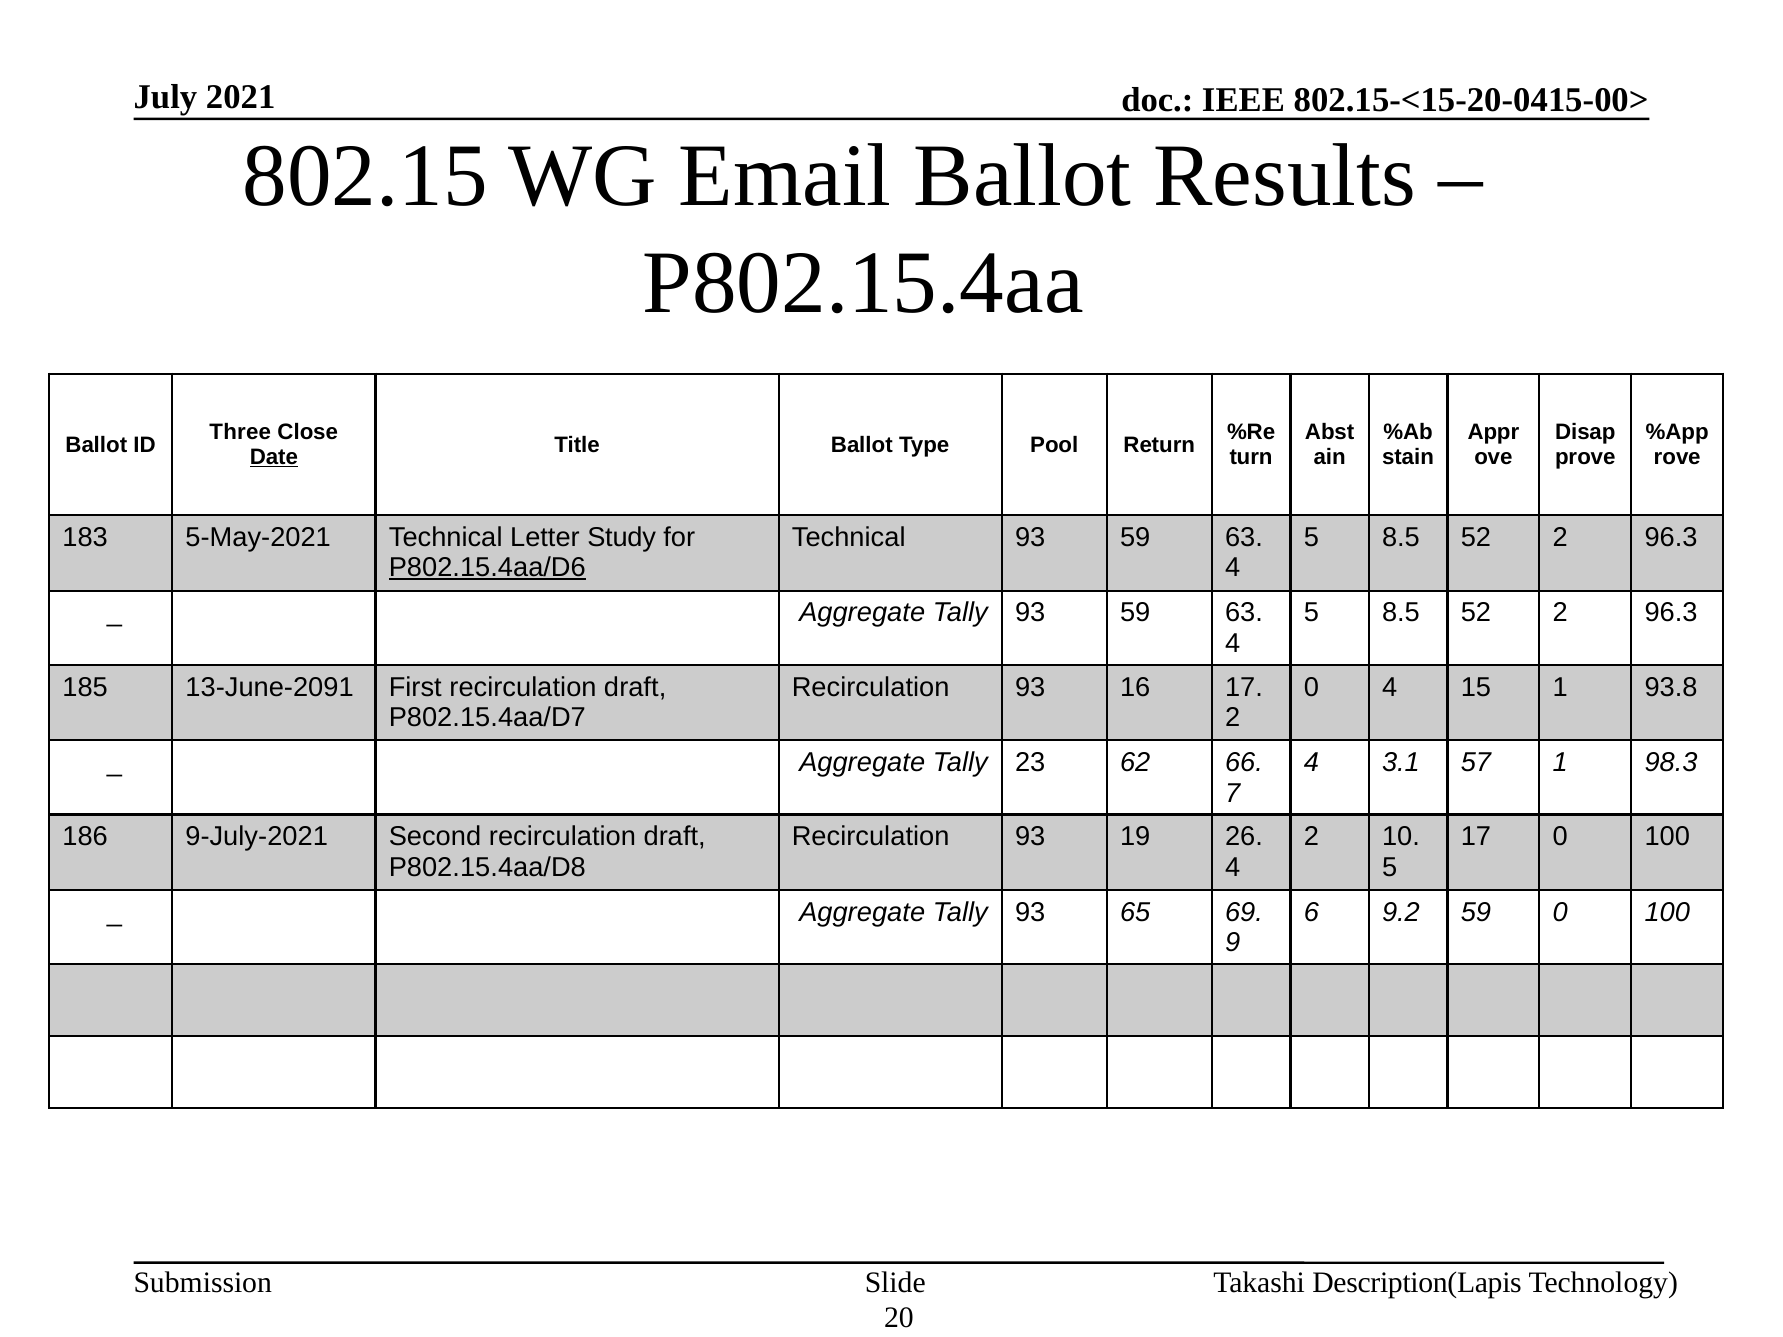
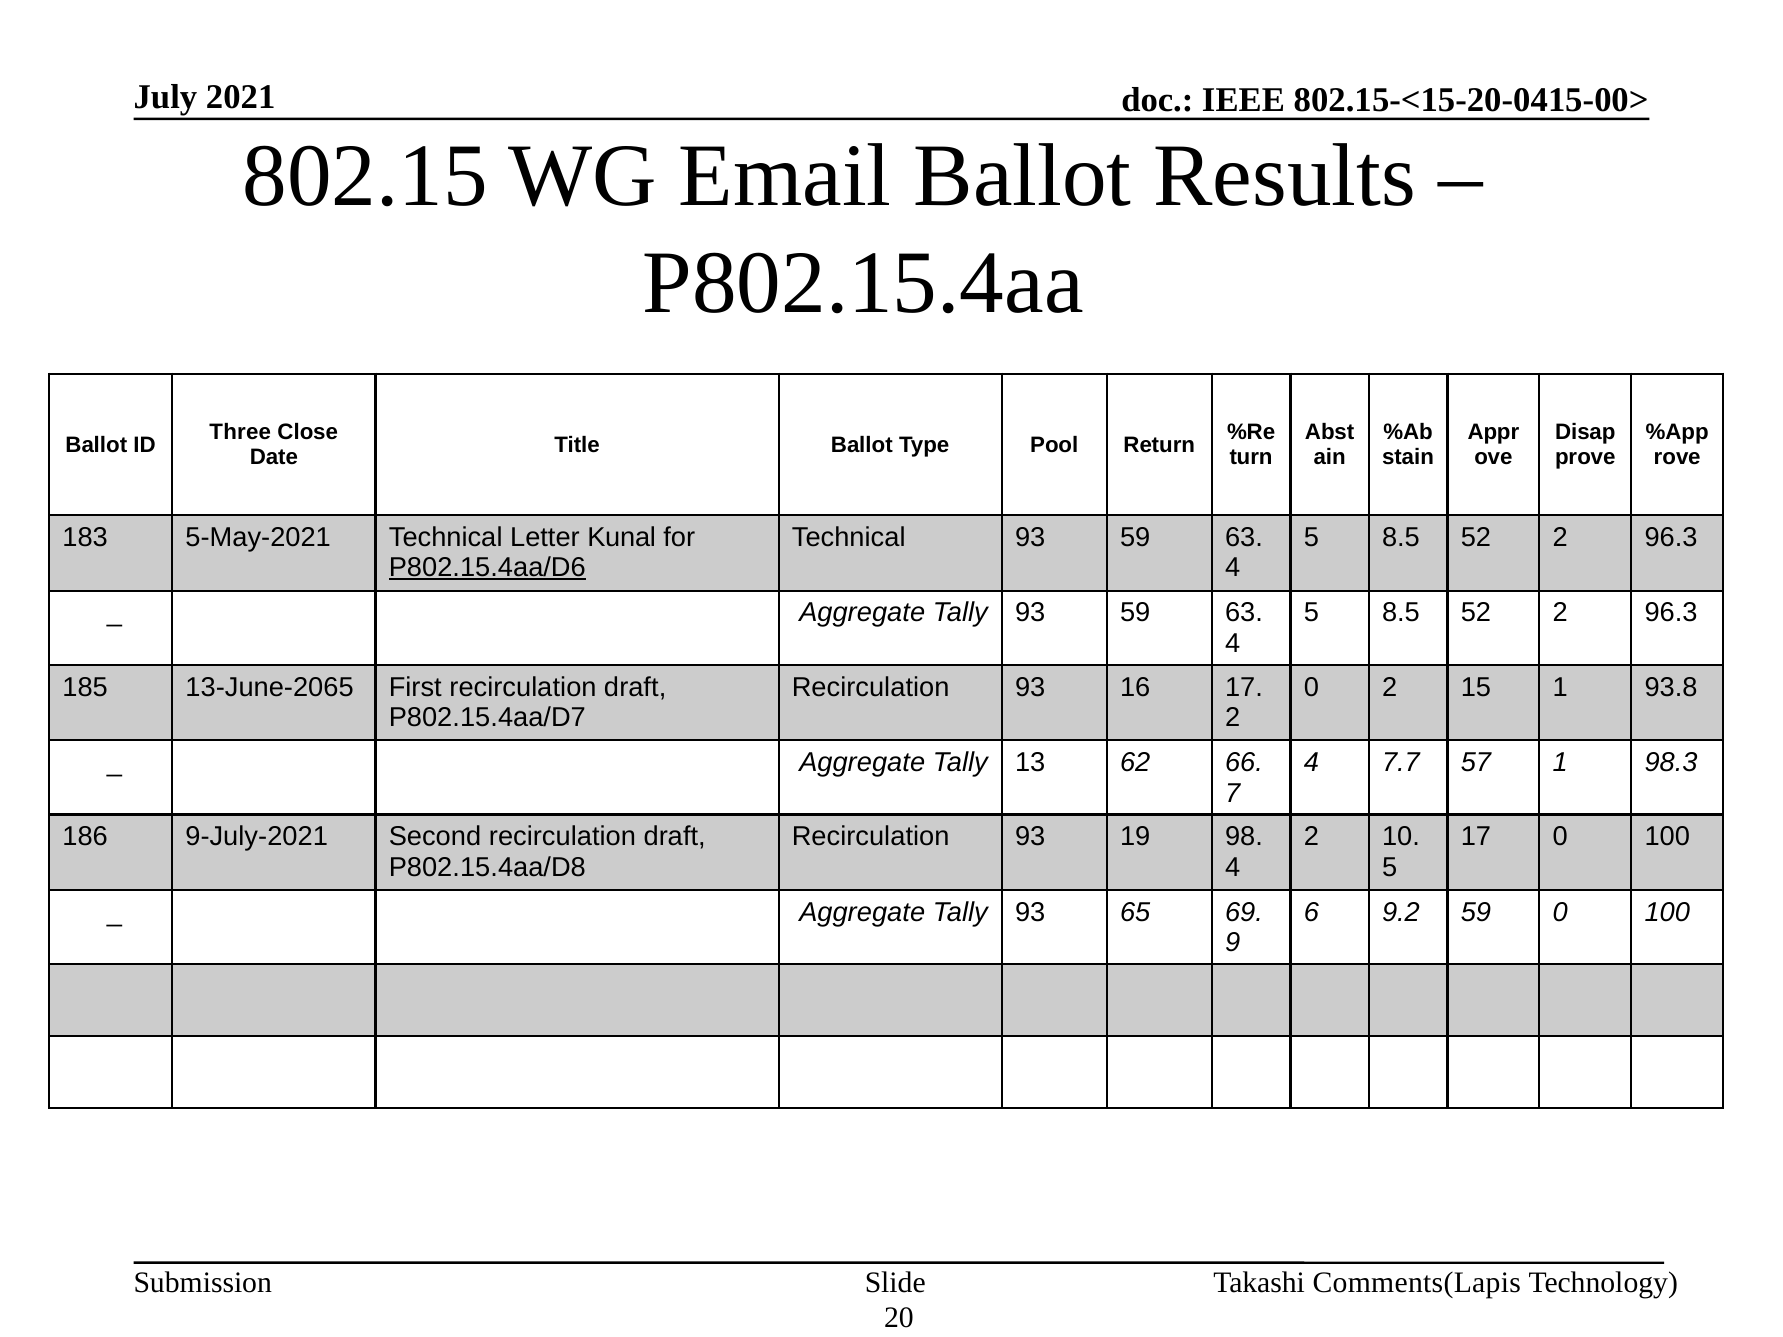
Date underline: present -> none
Study: Study -> Kunal
13-June-2091: 13-June-2091 -> 13-June-2065
0 4: 4 -> 2
23: 23 -> 13
3.1: 3.1 -> 7.7
26: 26 -> 98
Description(Lapis: Description(Lapis -> Comments(Lapis
